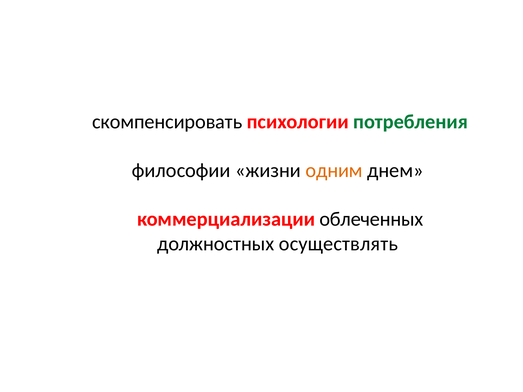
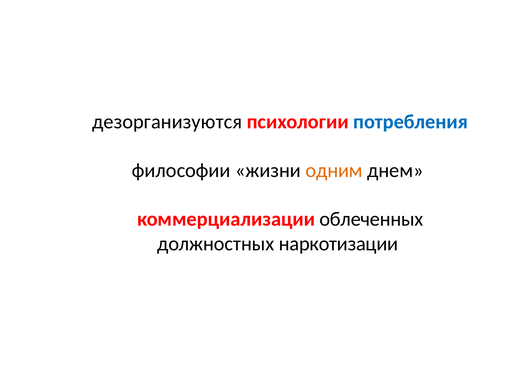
скомпенсировать: скомпенсировать -> дезорганизуются
потребления colour: green -> blue
осуществлять: осуществлять -> наркотизации
